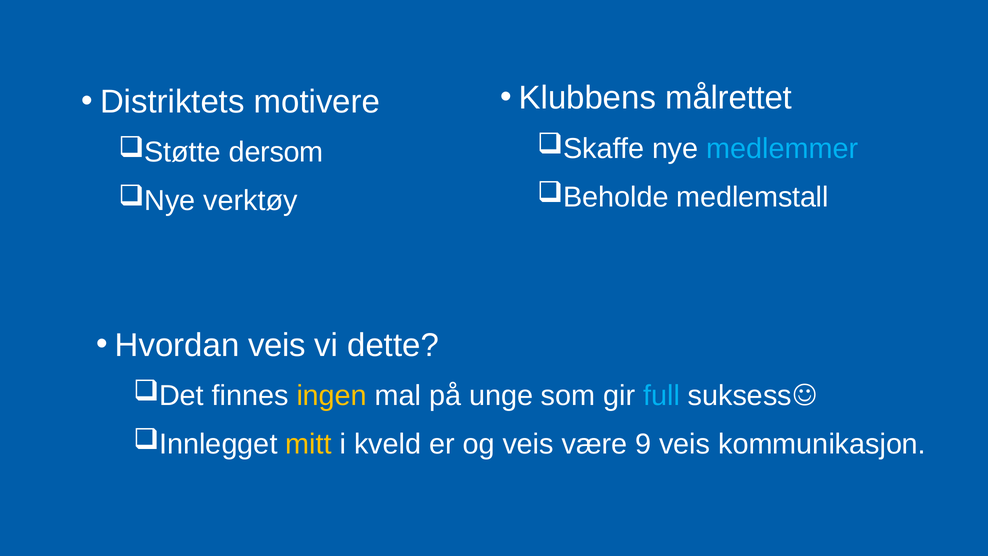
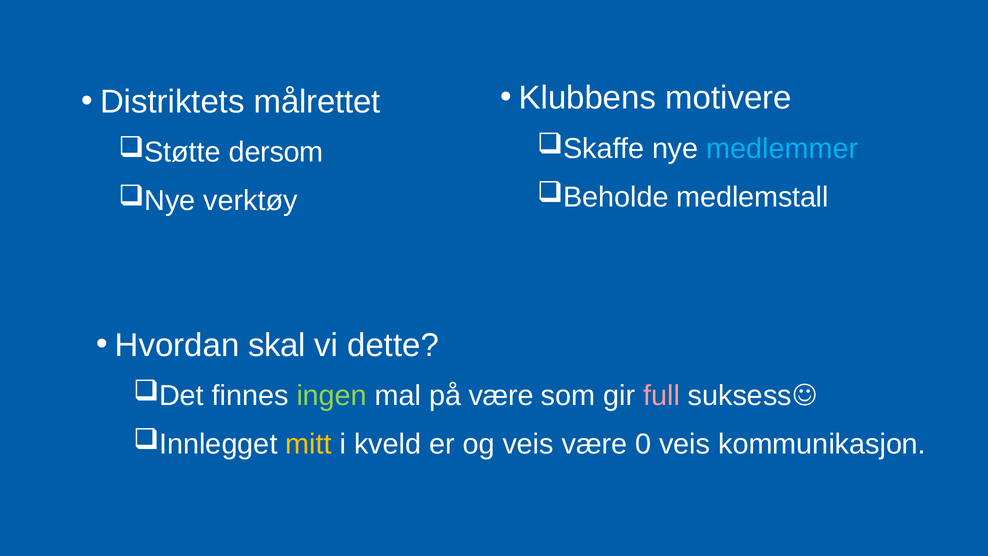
målrettet: målrettet -> motivere
motivere: motivere -> målrettet
Hvordan veis: veis -> skal
ingen colour: yellow -> light green
på unge: unge -> være
full colour: light blue -> pink
9: 9 -> 0
